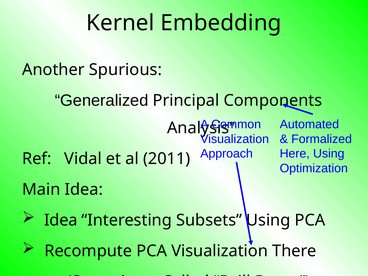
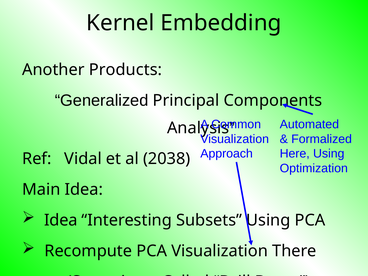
Spurious: Spurious -> Products
2011: 2011 -> 2038
